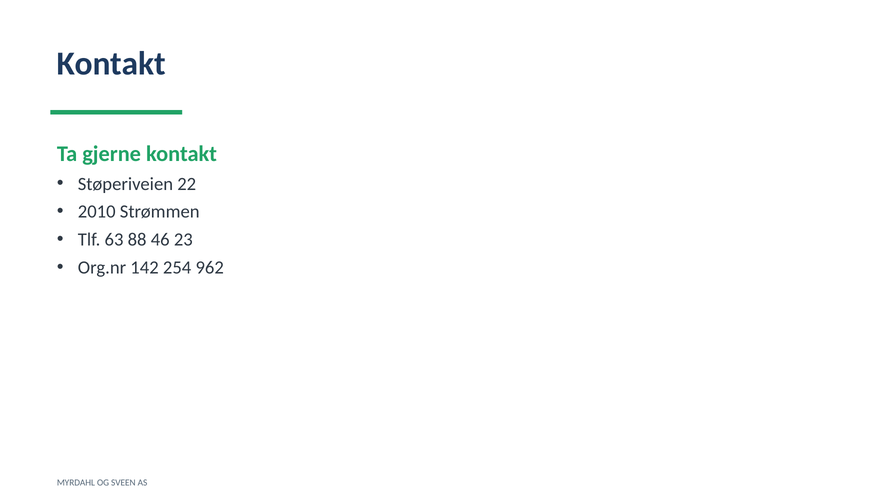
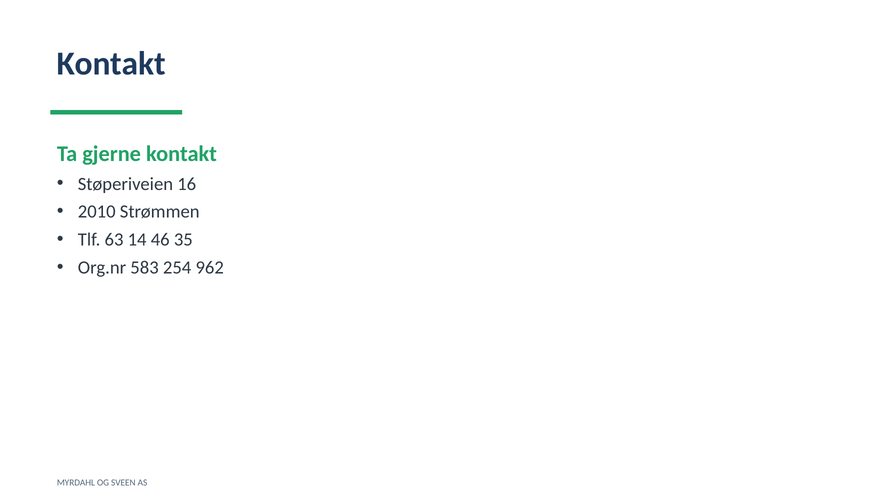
22: 22 -> 16
88: 88 -> 14
23: 23 -> 35
142: 142 -> 583
